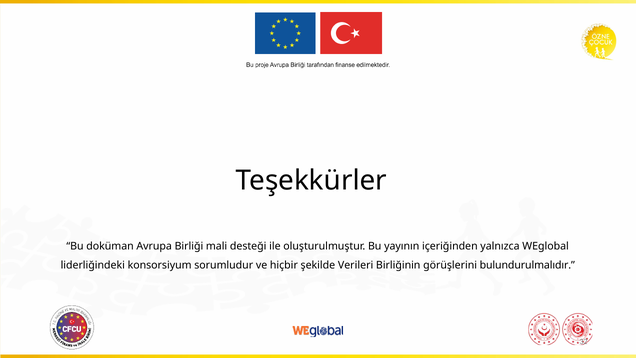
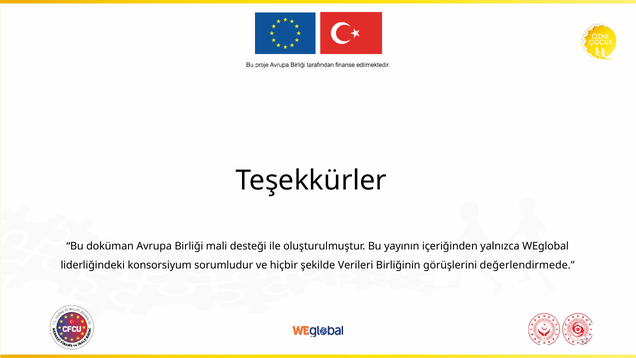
bulundurulmalıdır: bulundurulmalıdır -> değerlendirmede
